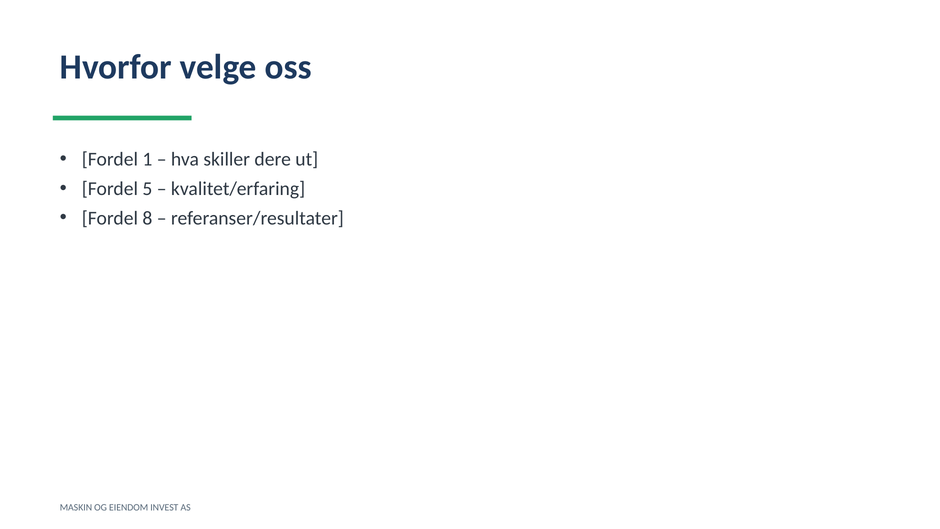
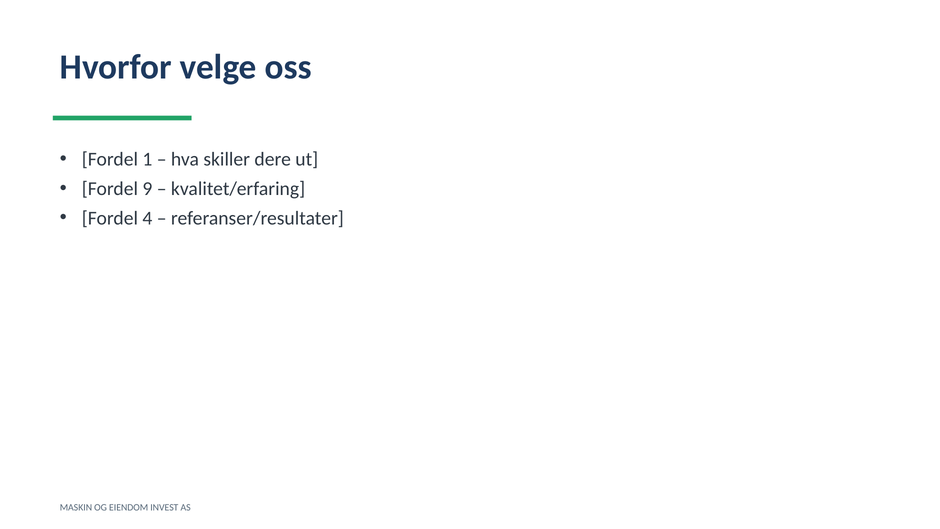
5: 5 -> 9
8: 8 -> 4
